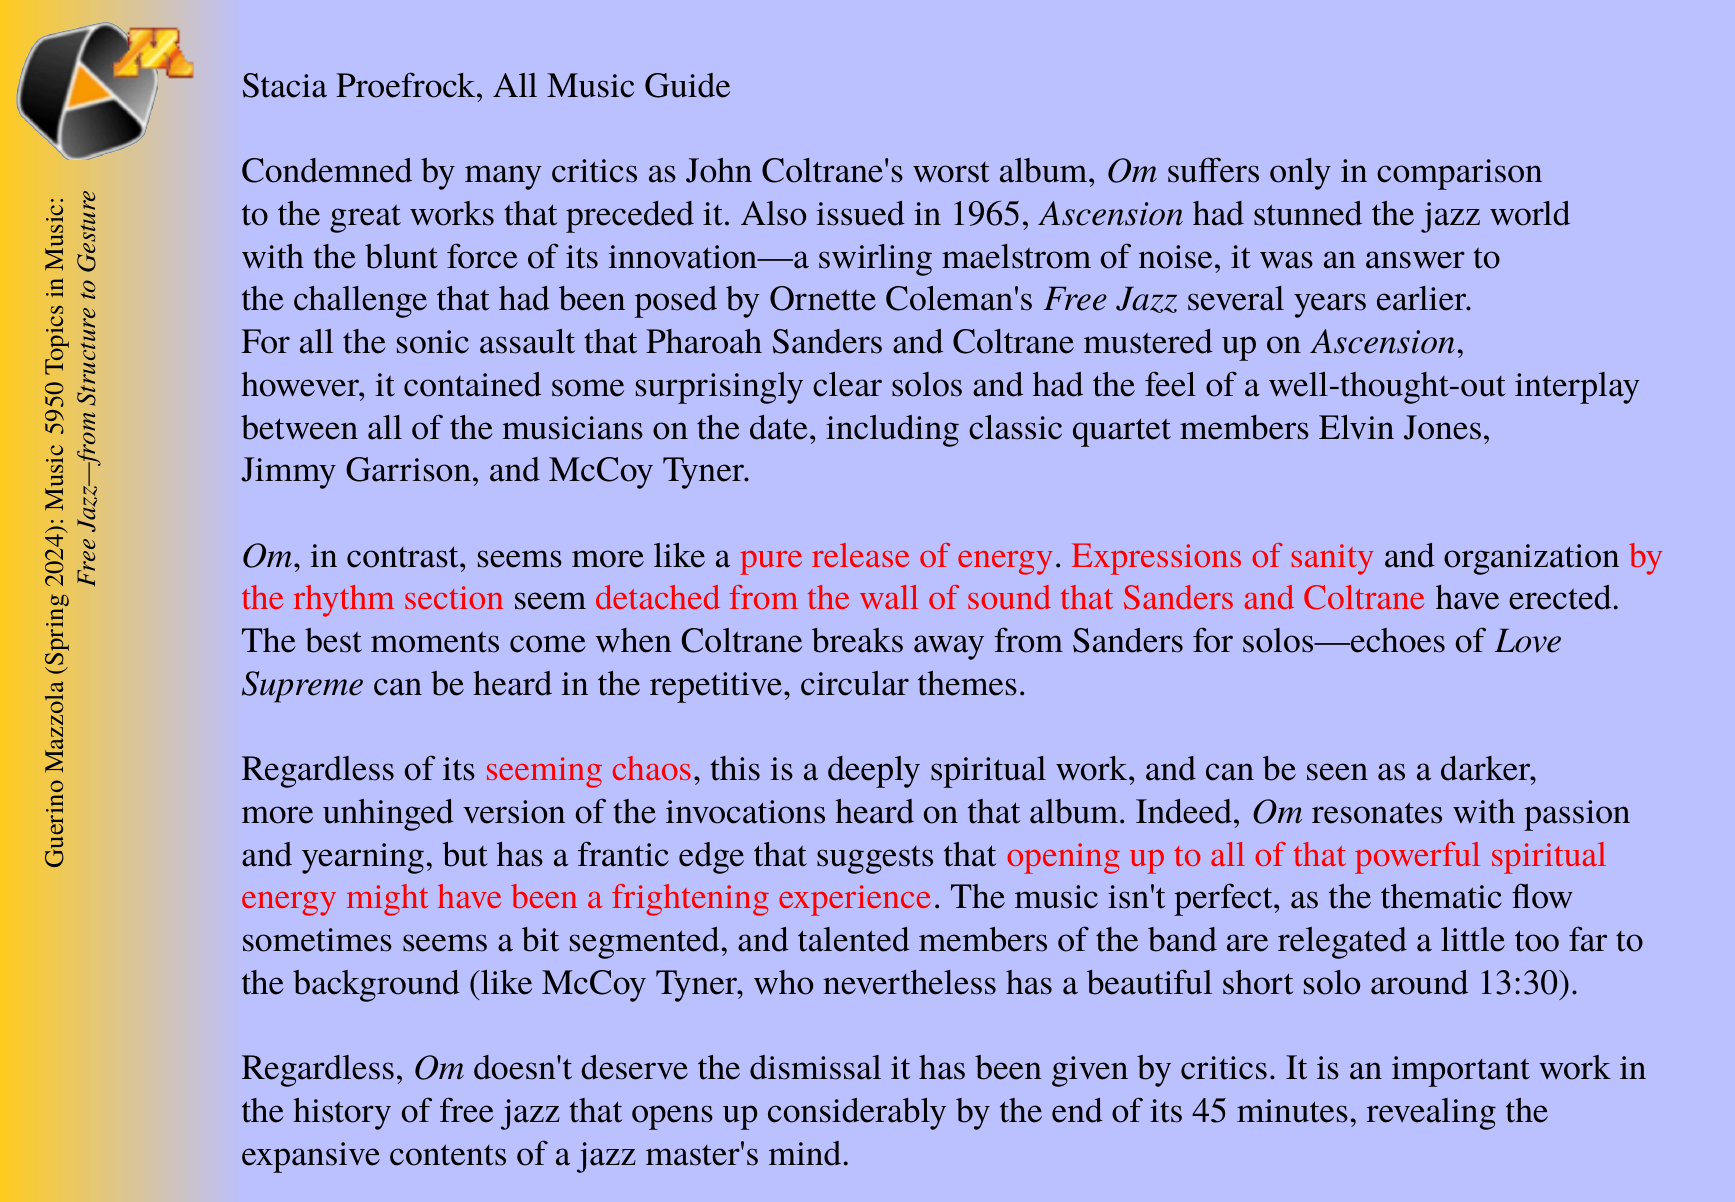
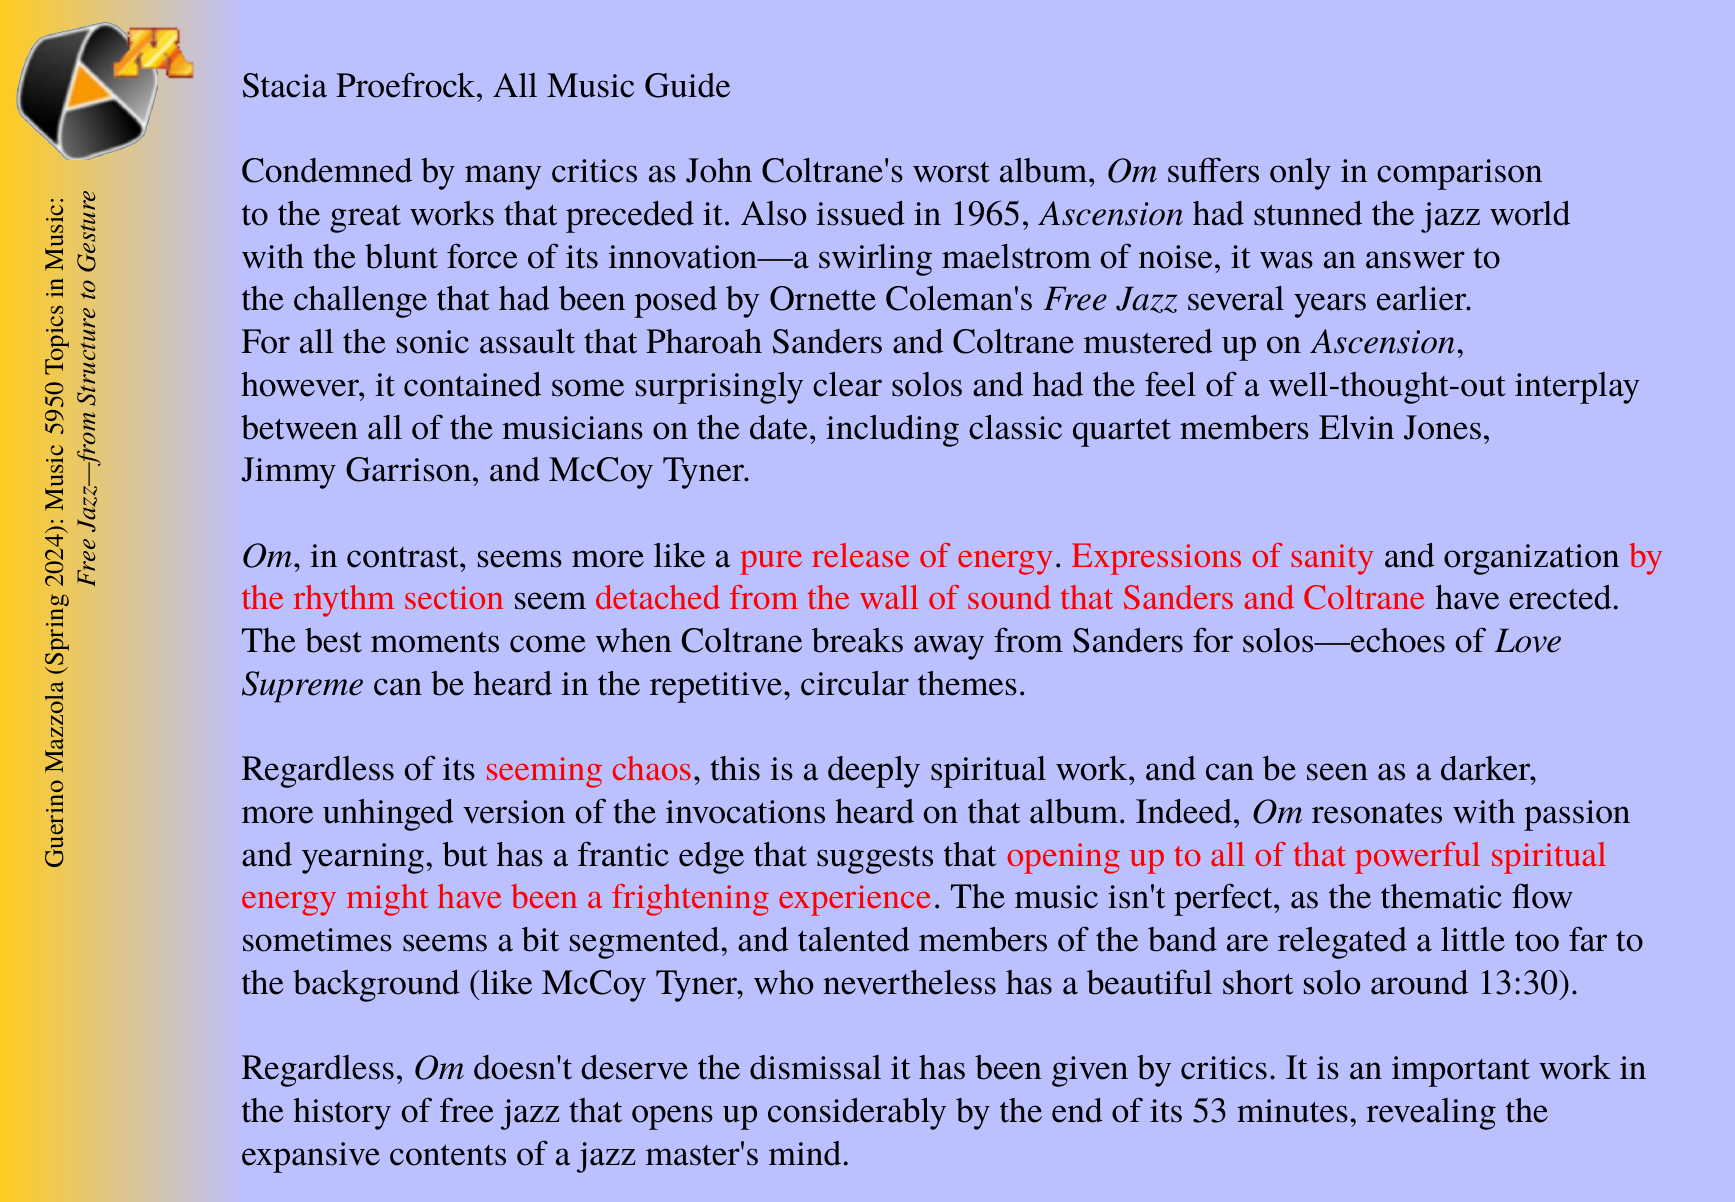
45: 45 -> 53
